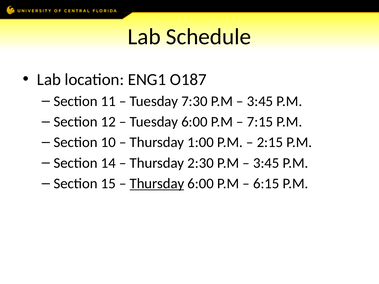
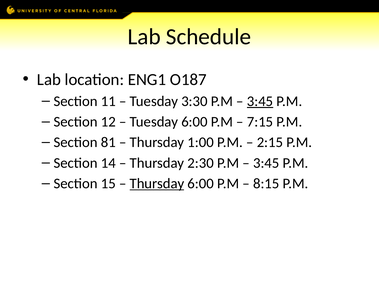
7:30: 7:30 -> 3:30
3:45 at (260, 101) underline: none -> present
10: 10 -> 81
6:15: 6:15 -> 8:15
